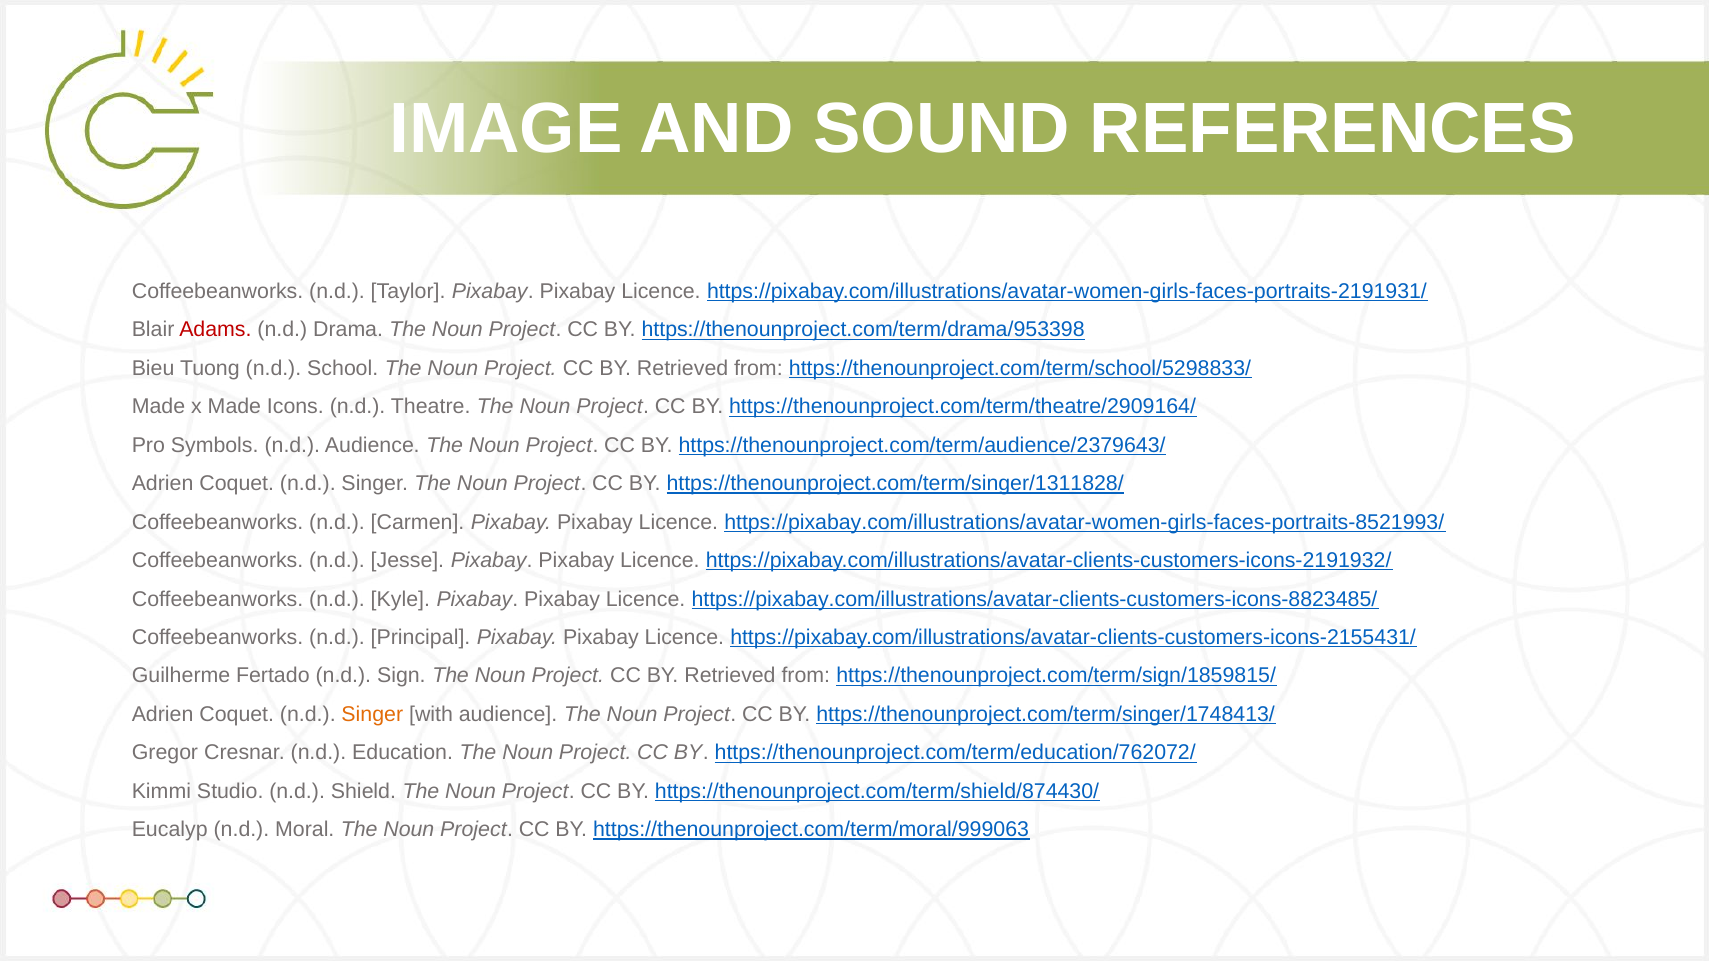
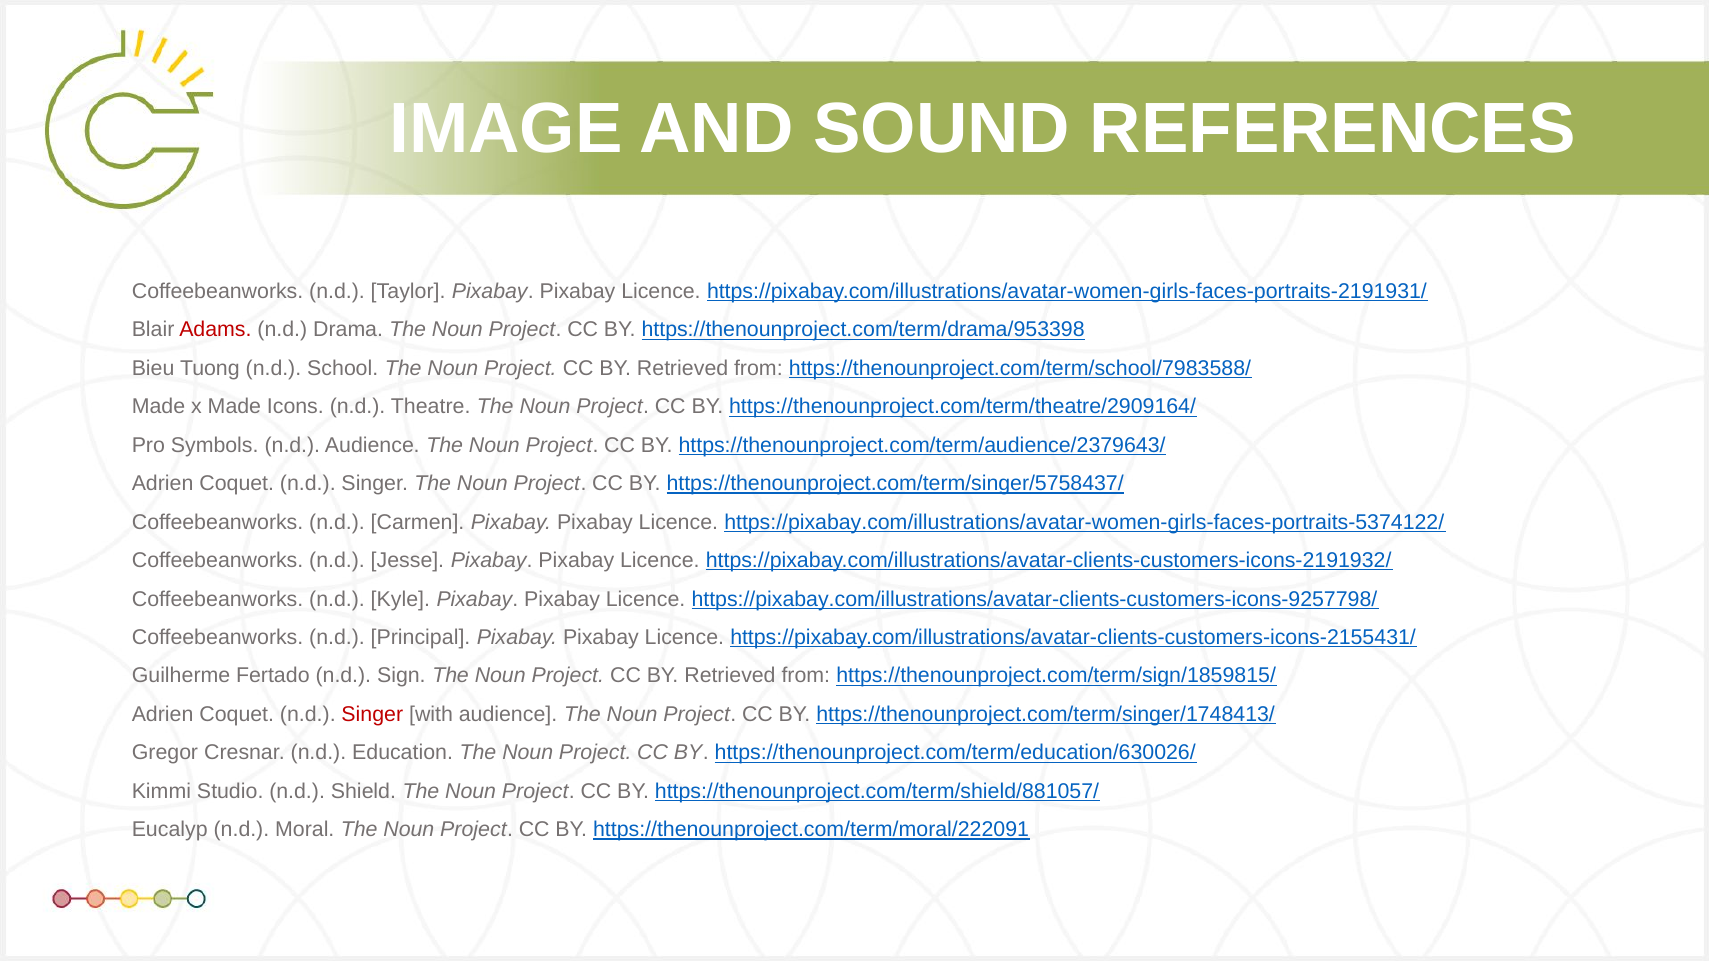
https://thenounproject.com/term/school/5298833/: https://thenounproject.com/term/school/5298833/ -> https://thenounproject.com/term/school/7983588/
https://thenounproject.com/term/singer/1311828/: https://thenounproject.com/term/singer/1311828/ -> https://thenounproject.com/term/singer/5758437/
https://pixabay.com/illustrations/avatar-women-girls-faces-portraits-8521993/: https://pixabay.com/illustrations/avatar-women-girls-faces-portraits-8521993/ -> https://pixabay.com/illustrations/avatar-women-girls-faces-portraits-5374122/
https://pixabay.com/illustrations/avatar-clients-customers-icons-8823485/: https://pixabay.com/illustrations/avatar-clients-customers-icons-8823485/ -> https://pixabay.com/illustrations/avatar-clients-customers-icons-9257798/
Singer at (372, 715) colour: orange -> red
https://thenounproject.com/term/education/762072/: https://thenounproject.com/term/education/762072/ -> https://thenounproject.com/term/education/630026/
https://thenounproject.com/term/shield/874430/: https://thenounproject.com/term/shield/874430/ -> https://thenounproject.com/term/shield/881057/
https://thenounproject.com/term/moral/999063: https://thenounproject.com/term/moral/999063 -> https://thenounproject.com/term/moral/222091
